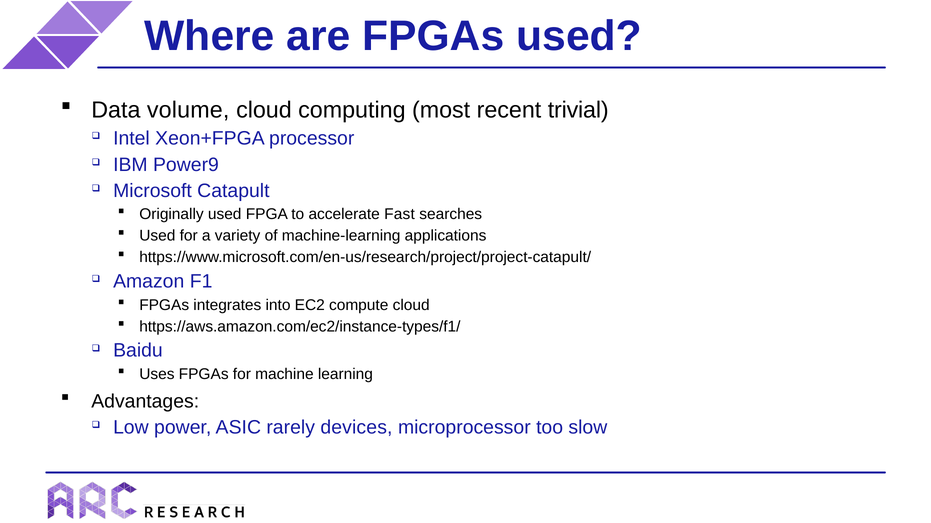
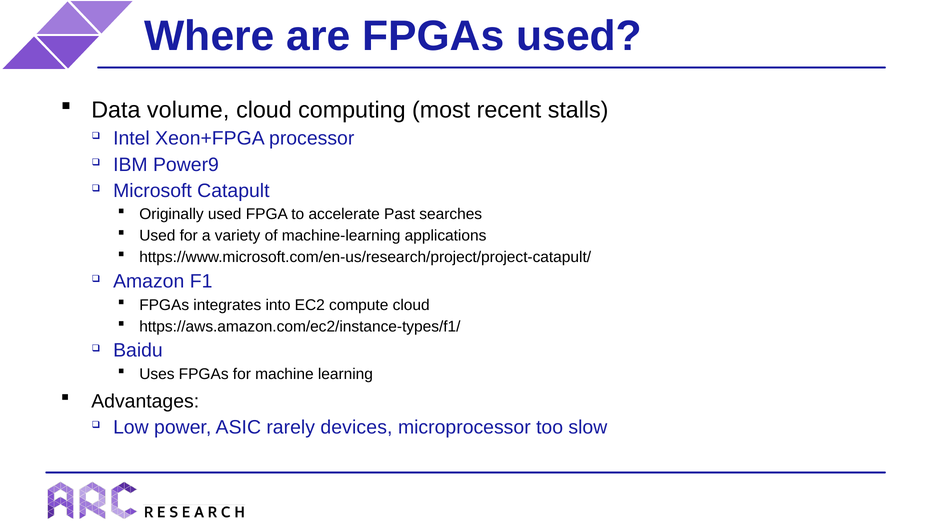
trivial: trivial -> stalls
Fast: Fast -> Past
